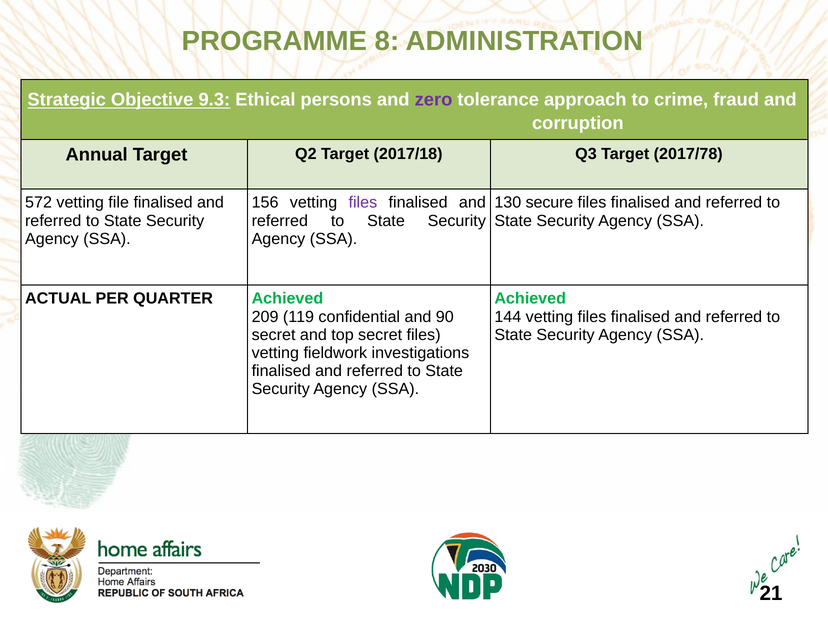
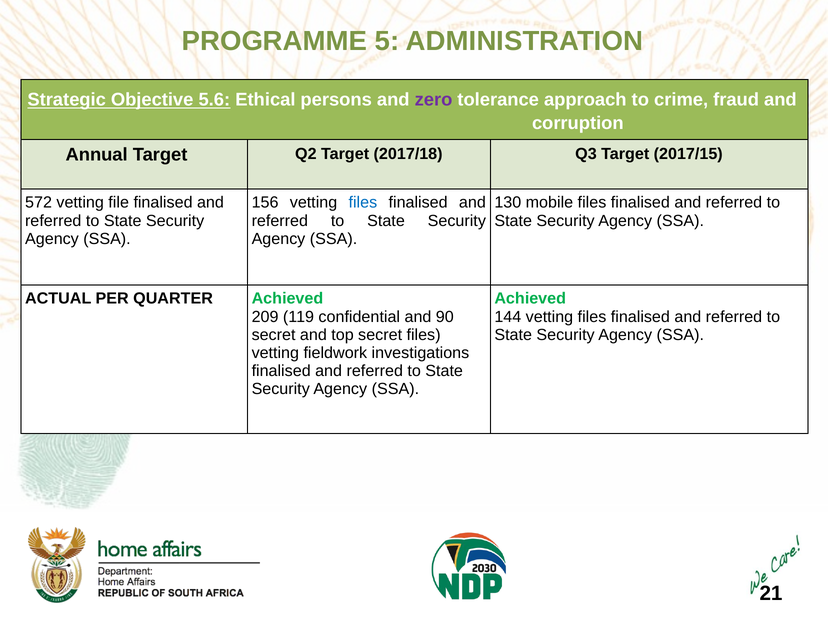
8: 8 -> 5
9.3: 9.3 -> 5.6
2017/78: 2017/78 -> 2017/15
files at (363, 203) colour: purple -> blue
secure: secure -> mobile
